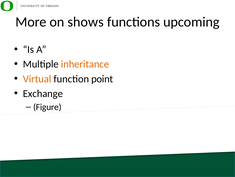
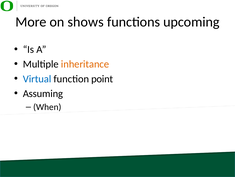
Virtual colour: orange -> blue
Exchange: Exchange -> Assuming
Figure: Figure -> When
